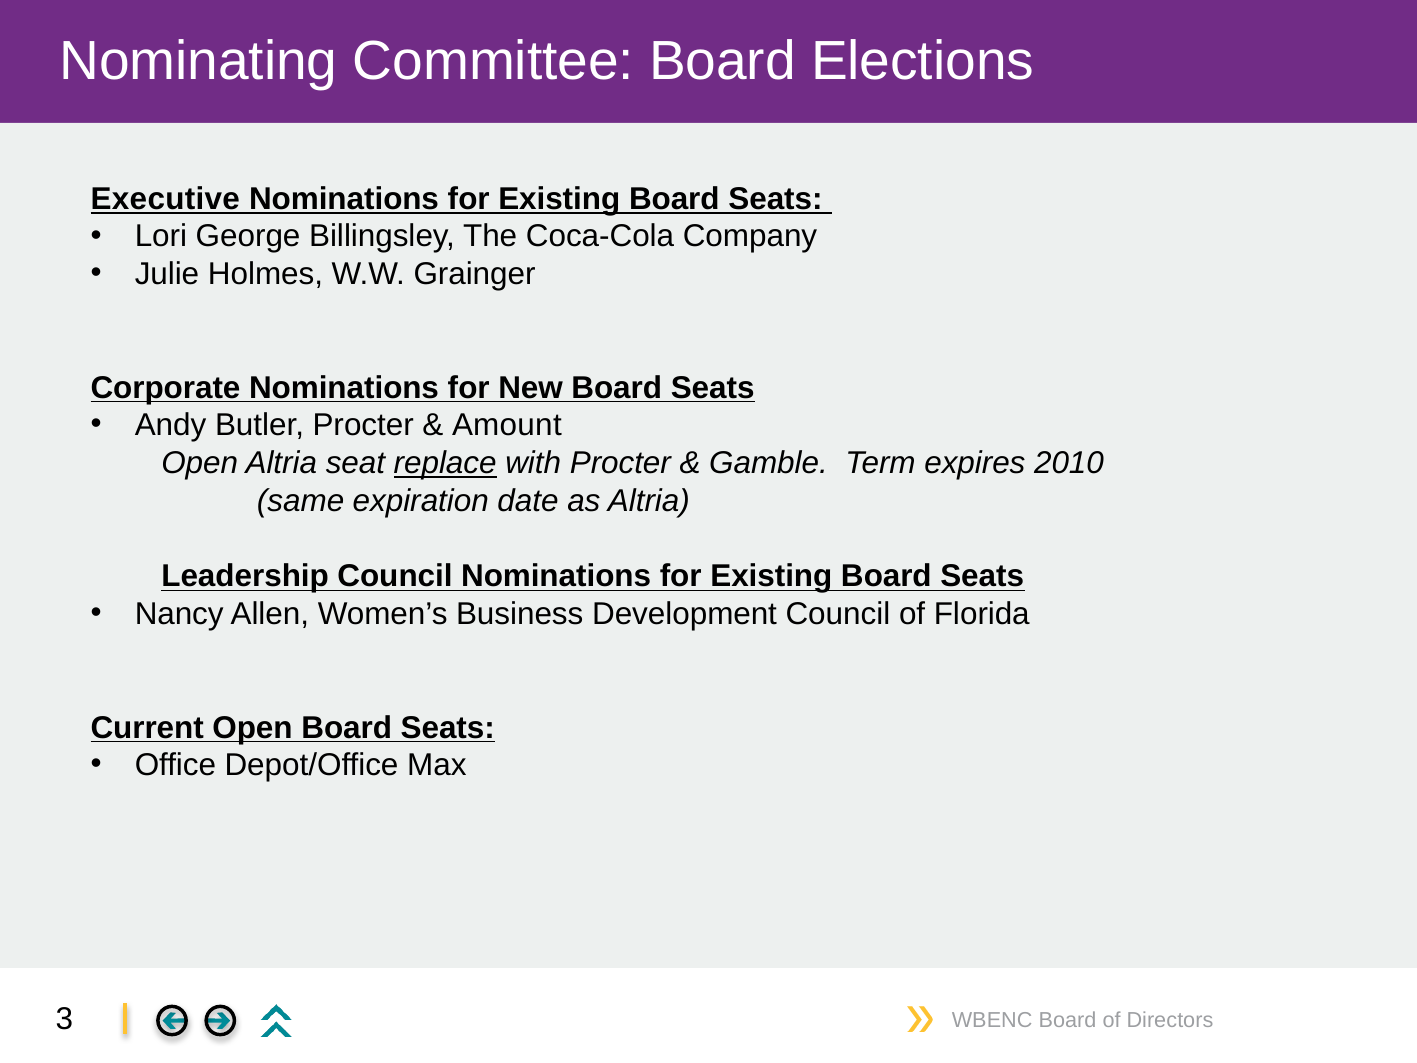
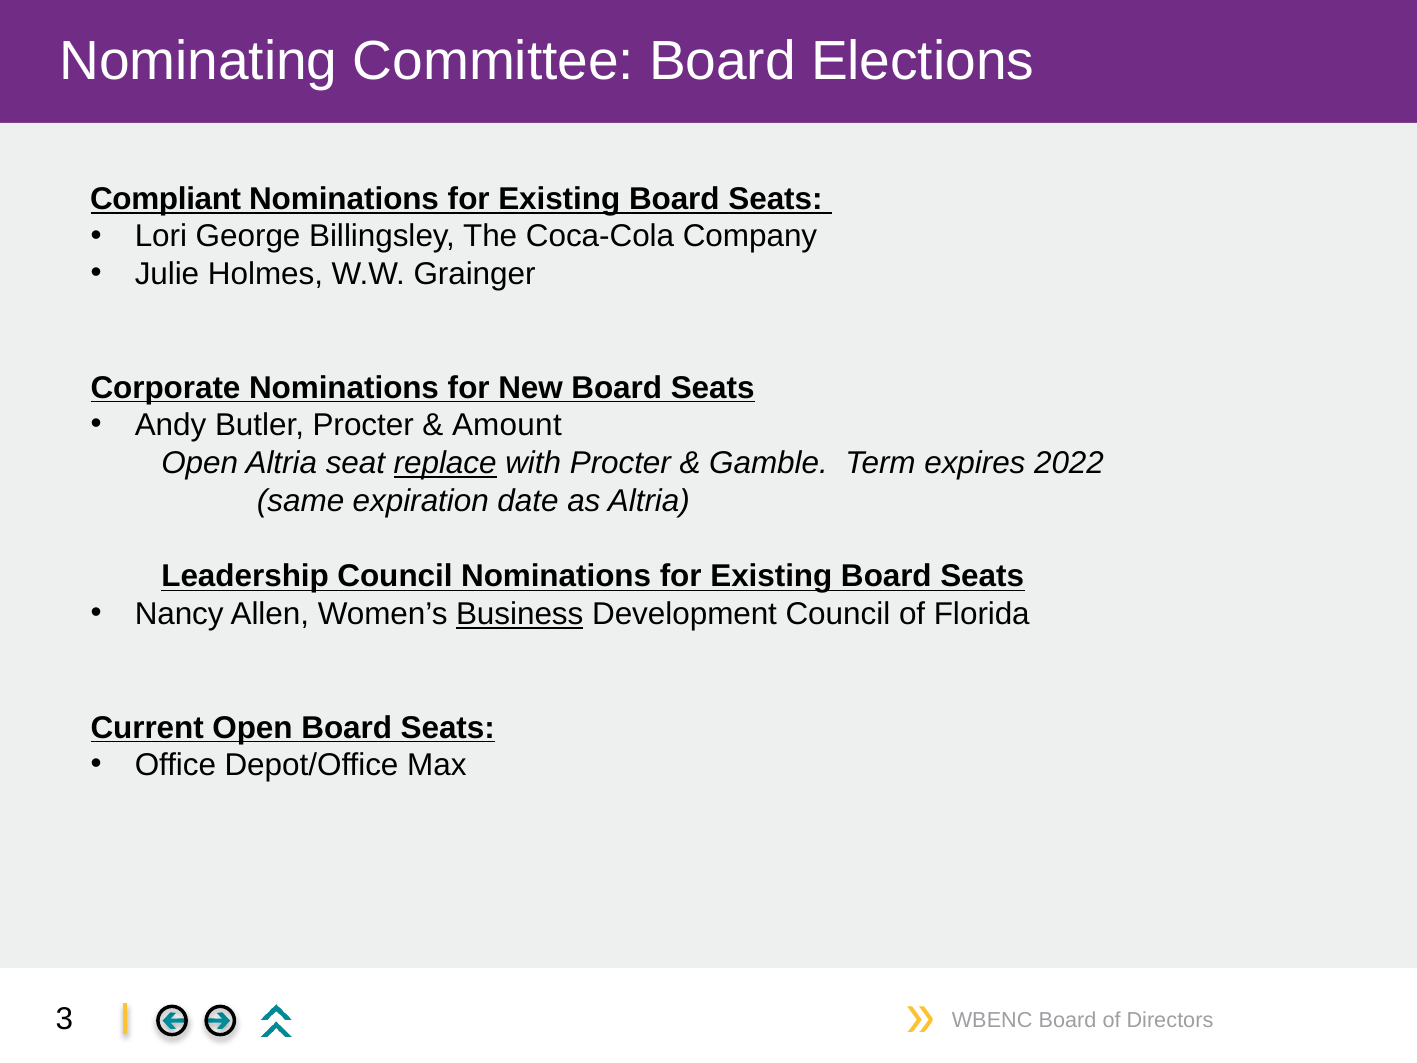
Executive: Executive -> Compliant
2010: 2010 -> 2022
Business underline: none -> present
